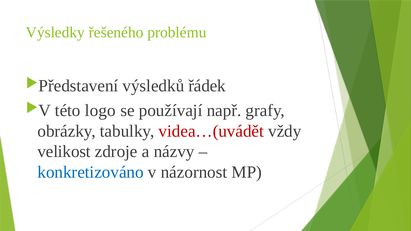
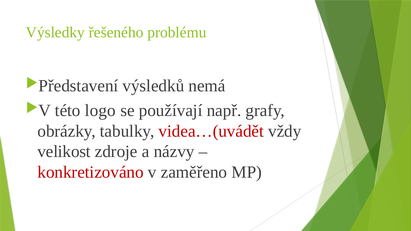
řádek: řádek -> nemá
konkretizováno colour: blue -> red
názornost: názornost -> zaměřeno
